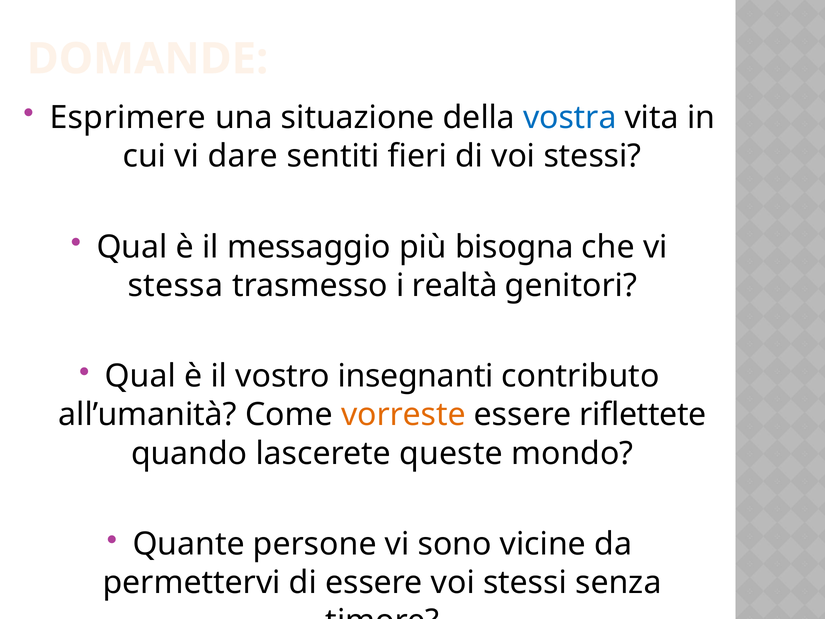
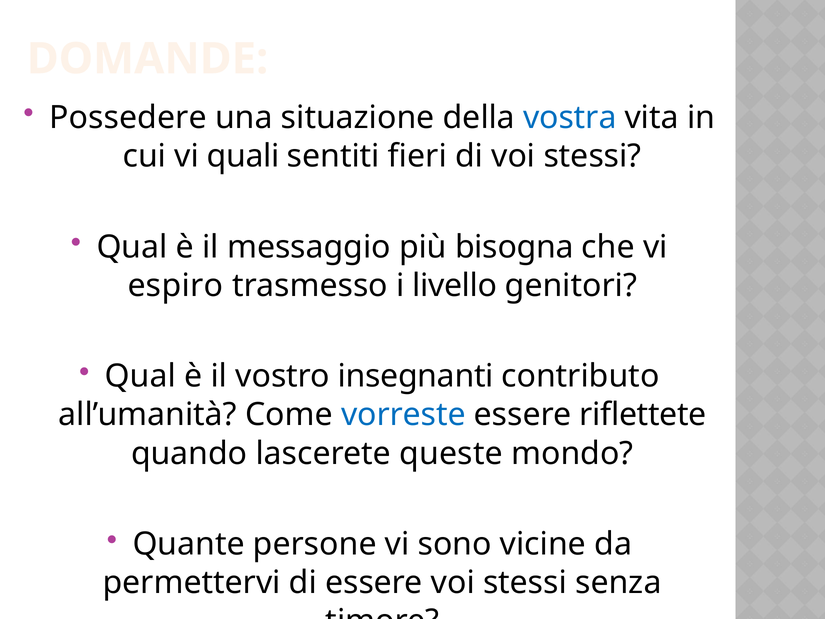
Esprimere: Esprimere -> Possedere
dare: dare -> quali
stessa: stessa -> espiro
realtà: realtà -> livello
vorreste colour: orange -> blue
